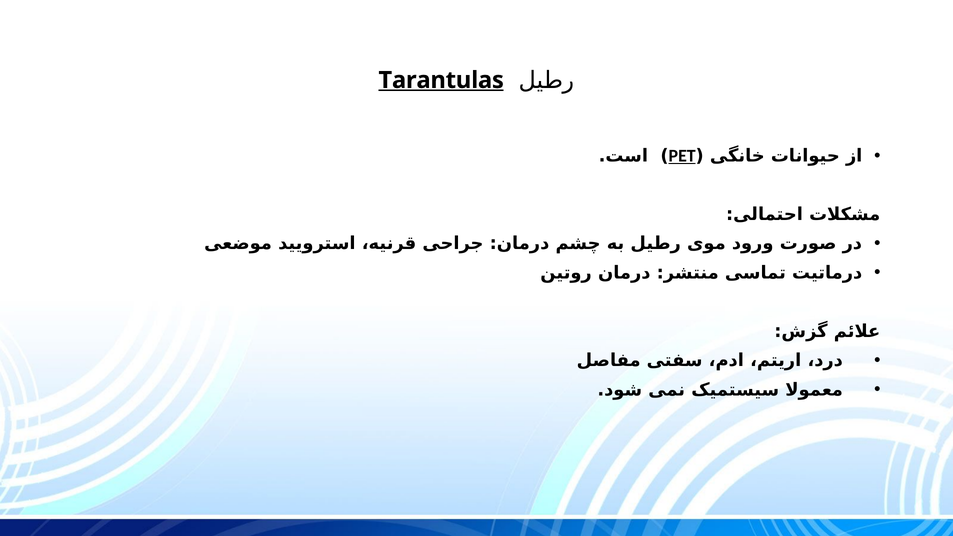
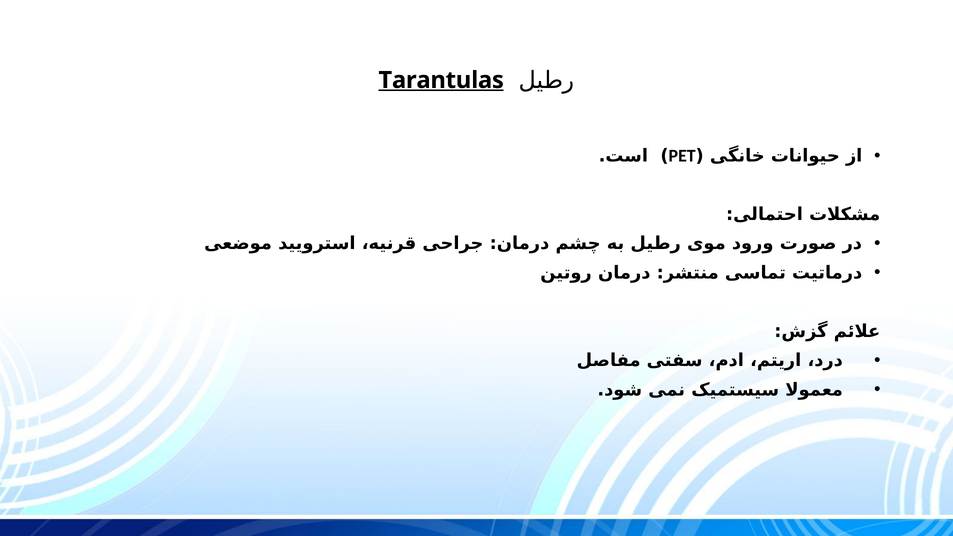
PET underline: present -> none
